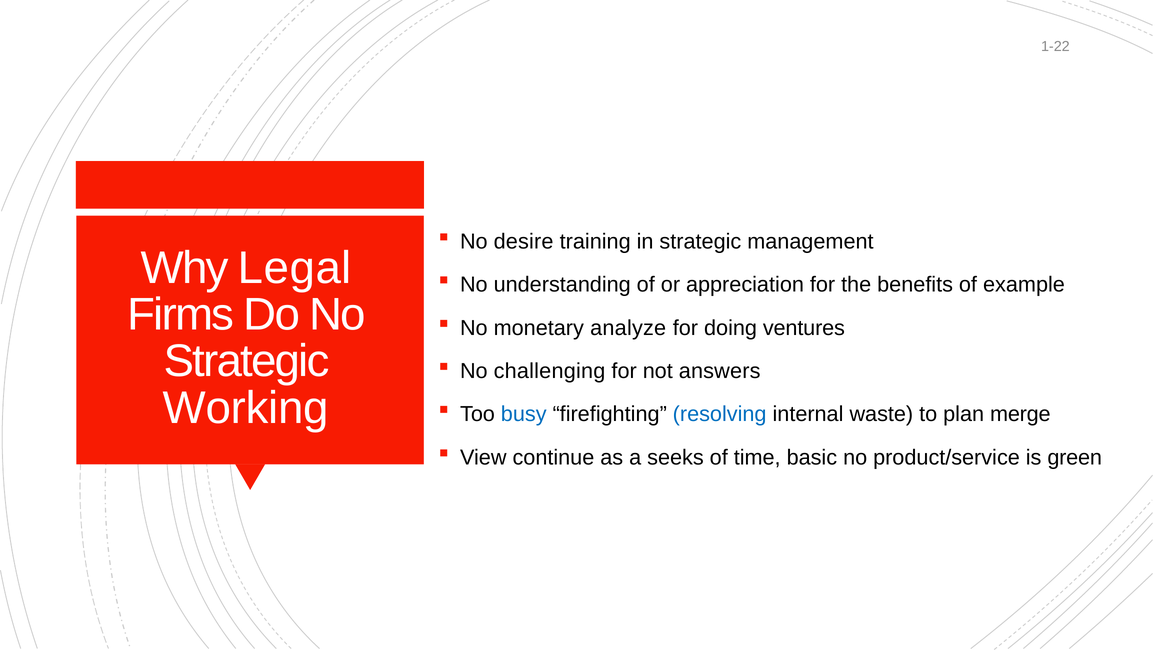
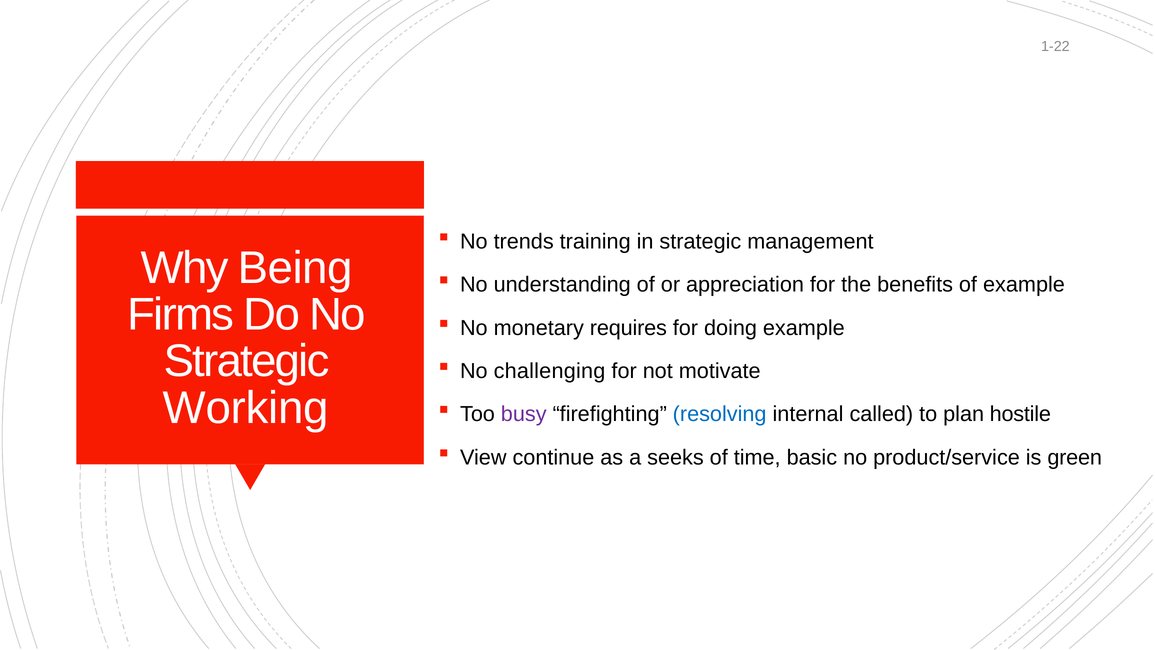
desire: desire -> trends
Legal: Legal -> Being
analyze: analyze -> requires
doing ventures: ventures -> example
answers: answers -> motivate
busy colour: blue -> purple
waste: waste -> called
merge: merge -> hostile
